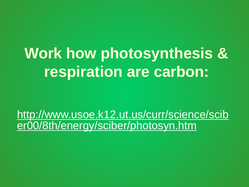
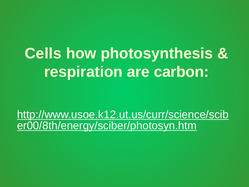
Work: Work -> Cells
